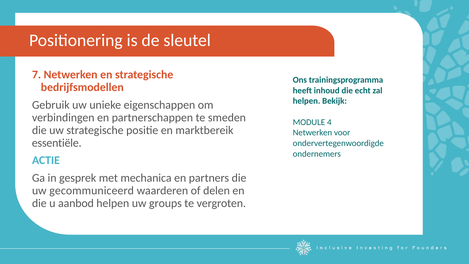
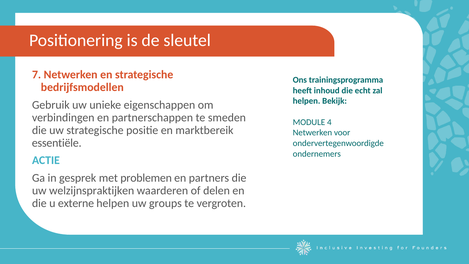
mechanica: mechanica -> problemen
gecommuniceerd: gecommuniceerd -> welzijnspraktijken
aanbod: aanbod -> externe
